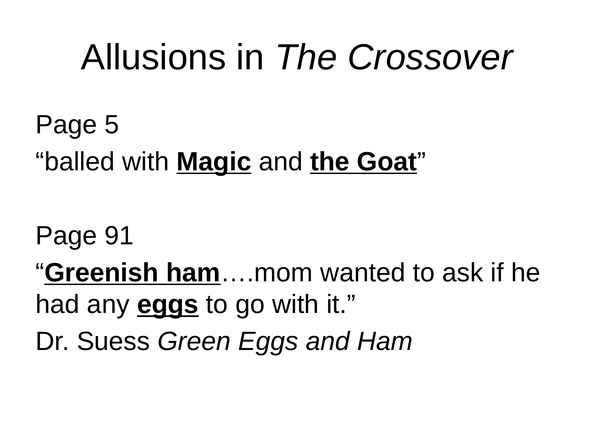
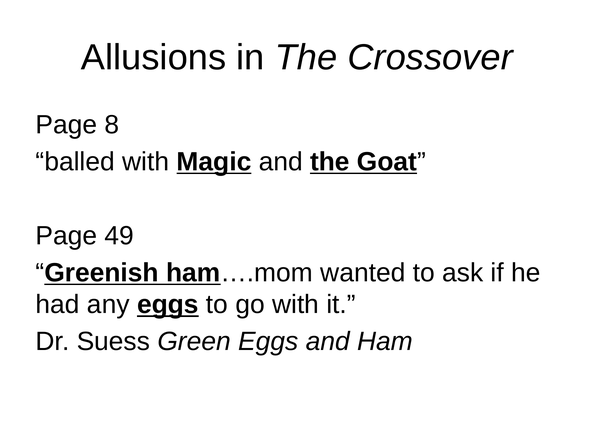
5: 5 -> 8
91: 91 -> 49
